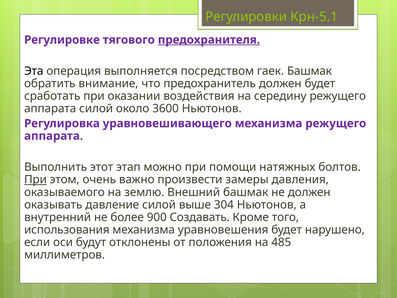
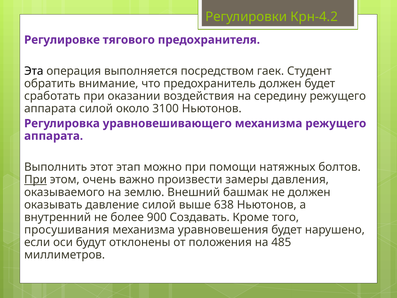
Крн-5.1: Крн-5.1 -> Крн-4.2
предохранителя underline: present -> none
гаек Башмак: Башмак -> Студент
3600: 3600 -> 3100
304: 304 -> 638
использования: использования -> просушивания
